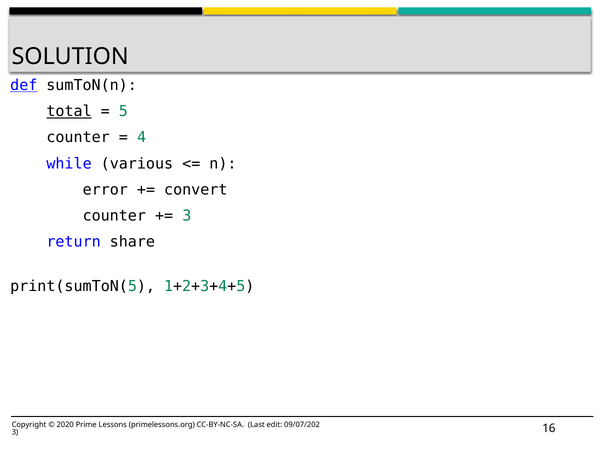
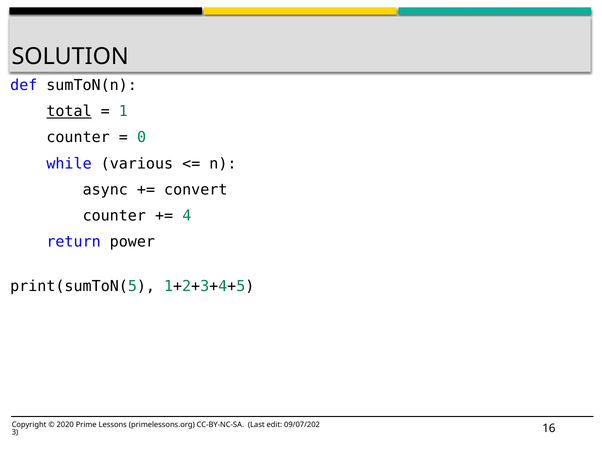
def underline: present -> none
5: 5 -> 1
4: 4 -> 0
error: error -> async
3 at (187, 216): 3 -> 4
share: share -> power
